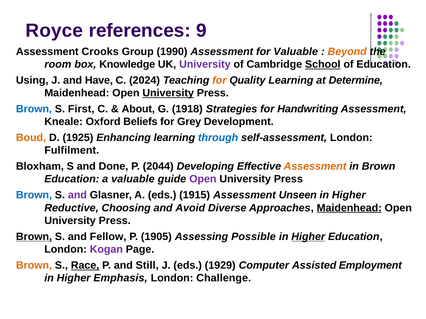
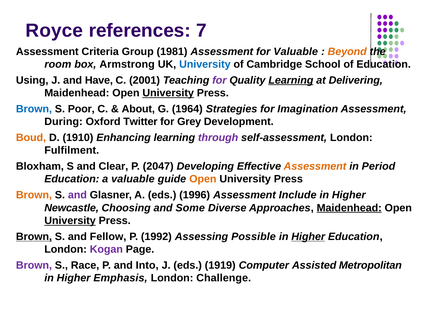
9: 9 -> 7
Crooks: Crooks -> Criteria
1990: 1990 -> 1981
Knowledge: Knowledge -> Armstrong
University at (205, 64) colour: purple -> blue
School underline: present -> none
2024: 2024 -> 2001
for at (219, 80) colour: orange -> purple
Learning at (291, 80) underline: none -> present
Determine: Determine -> Delivering
First: First -> Poor
1918: 1918 -> 1964
Handwriting: Handwriting -> Imagination
Kneale: Kneale -> During
Beliefs: Beliefs -> Twitter
1925: 1925 -> 1910
through colour: blue -> purple
Done: Done -> Clear
2044: 2044 -> 2047
in Brown: Brown -> Period
Open at (203, 179) colour: purple -> orange
Brown at (34, 195) colour: blue -> orange
1915: 1915 -> 1996
Unseen: Unseen -> Include
Reductive: Reductive -> Newcastle
Avoid: Avoid -> Some
University at (70, 221) underline: none -> present
1905: 1905 -> 1992
Brown at (34, 266) colour: orange -> purple
Race underline: present -> none
Still: Still -> Into
1929: 1929 -> 1919
Employment: Employment -> Metropolitan
